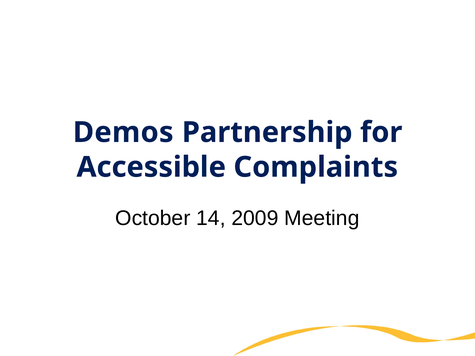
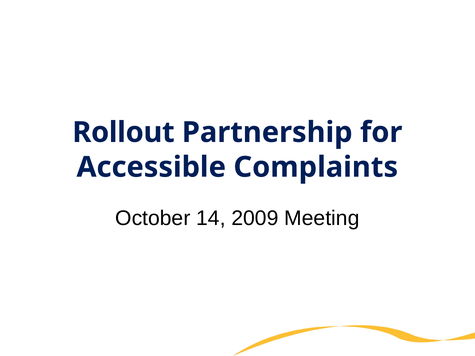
Demos: Demos -> Rollout
